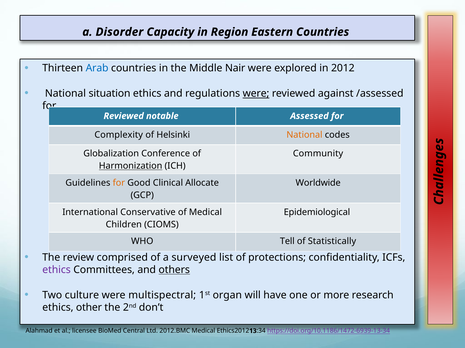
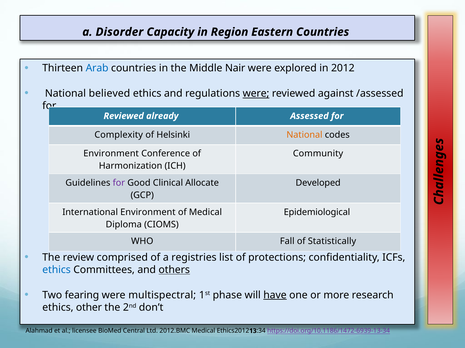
situation: situation -> believed
notable: notable -> already
Globalization at (111, 154): Globalization -> Environment
Harmonization underline: present -> none
for at (119, 183) colour: orange -> purple
Worldwide: Worldwide -> Developed
International Conservative: Conservative -> Environment
Children: Children -> Diploma
Tell: Tell -> Fall
surveyed: surveyed -> registries
ethics at (57, 270) colour: purple -> blue
culture: culture -> fearing
organ: organ -> phase
have underline: none -> present
